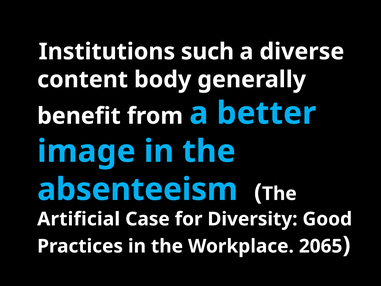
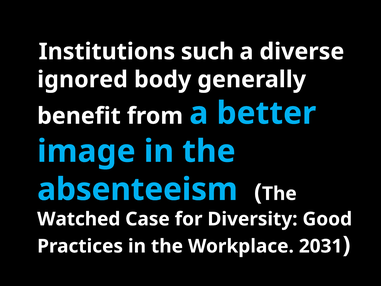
content: content -> ignored
Artificial: Artificial -> Watched
2065: 2065 -> 2031
